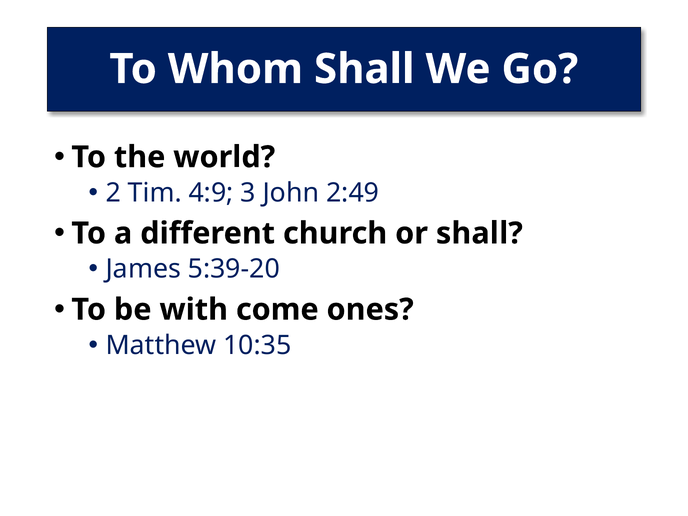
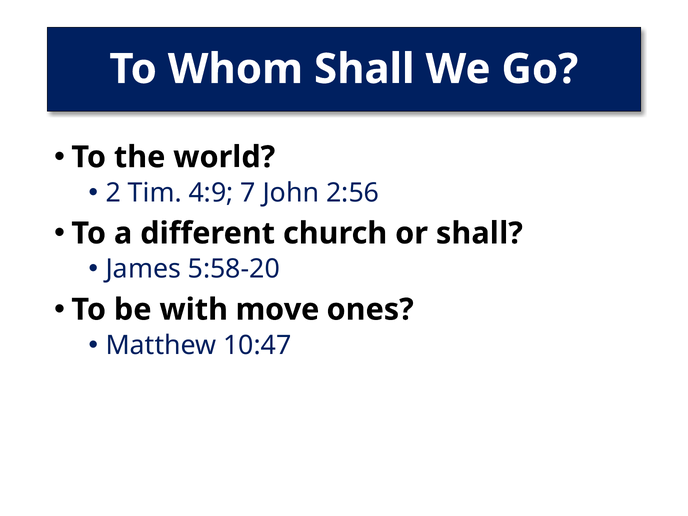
3: 3 -> 7
2:49: 2:49 -> 2:56
5:39-20: 5:39-20 -> 5:58-20
come: come -> move
10:35: 10:35 -> 10:47
